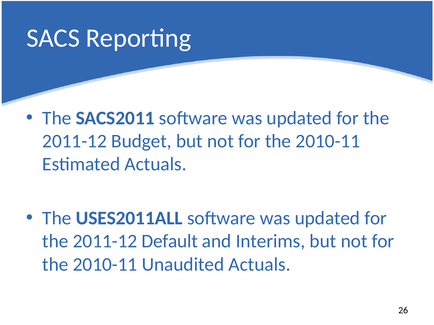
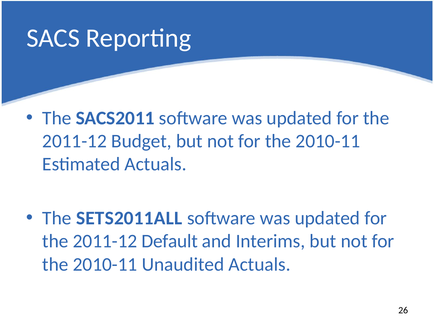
USES2011ALL: USES2011ALL -> SETS2011ALL
